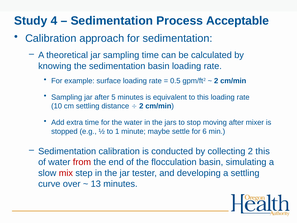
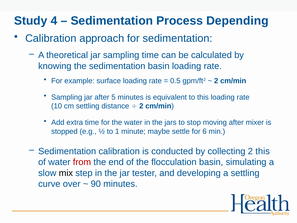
Acceptable: Acceptable -> Depending
mix colour: red -> black
13: 13 -> 90
